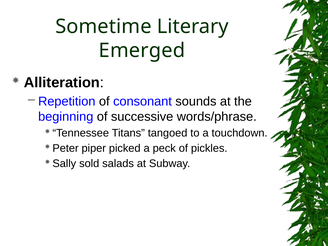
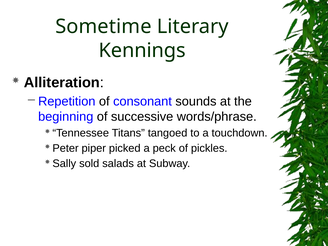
Emerged: Emerged -> Kennings
